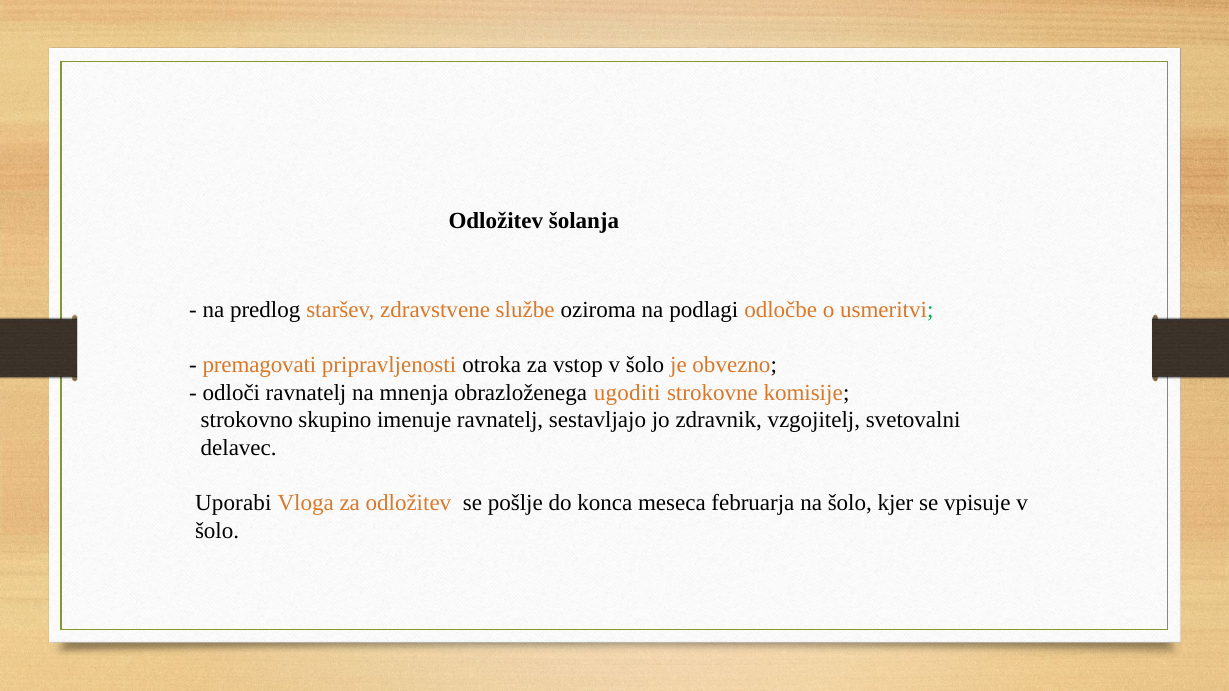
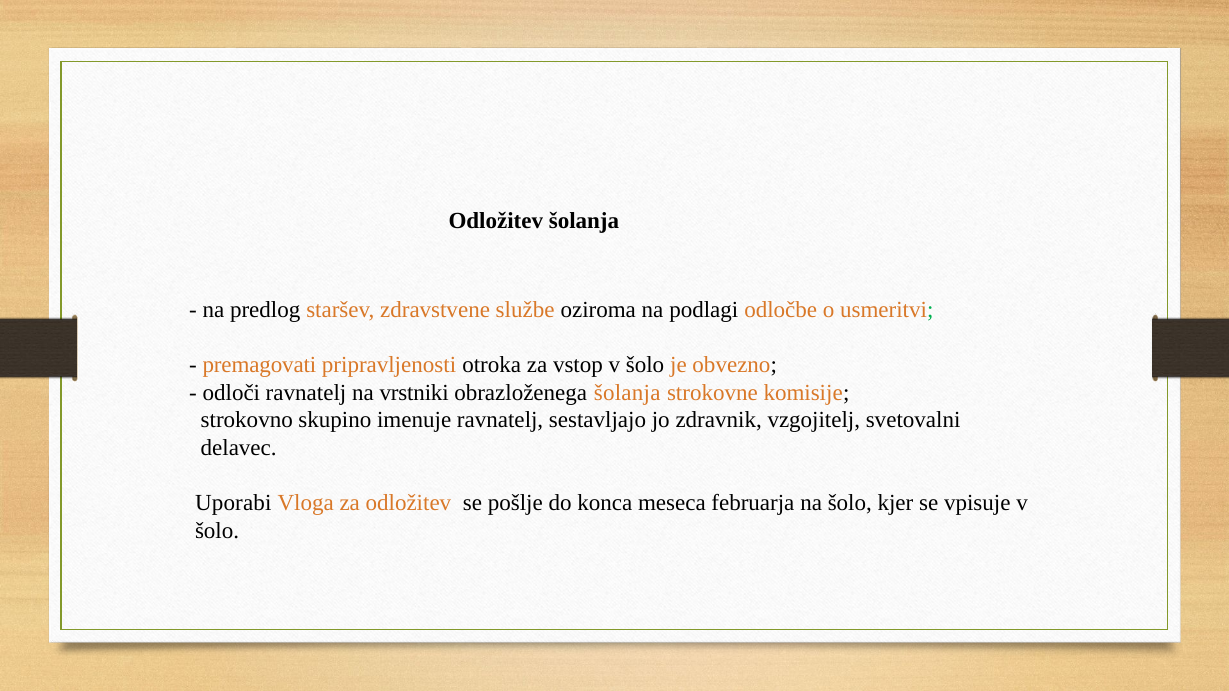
mnenja: mnenja -> vrstniki
obrazloženega ugoditi: ugoditi -> šolanja
